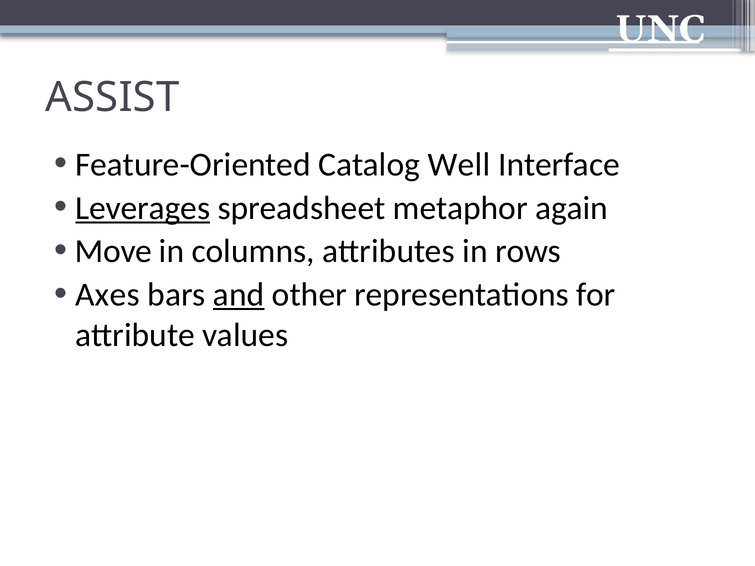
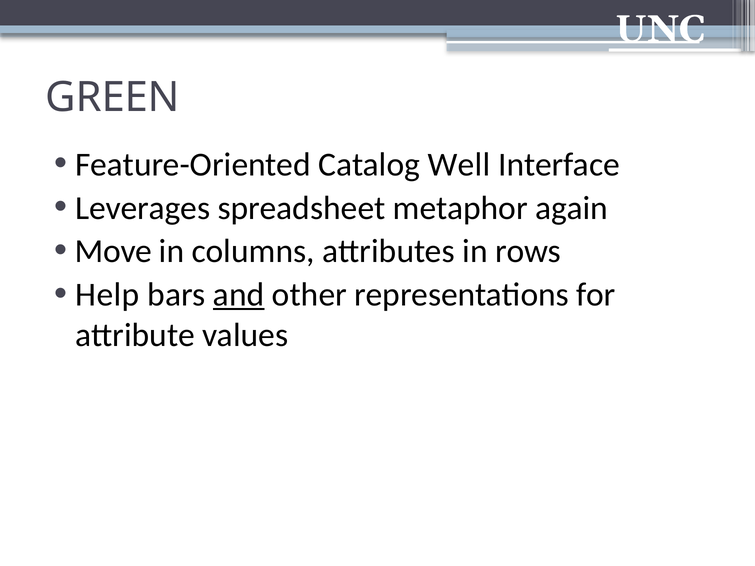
ASSIST: ASSIST -> GREEN
Leverages underline: present -> none
Axes: Axes -> Help
